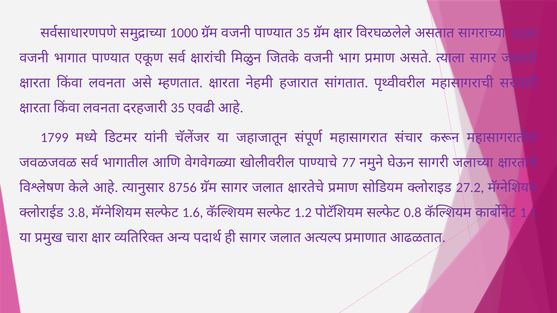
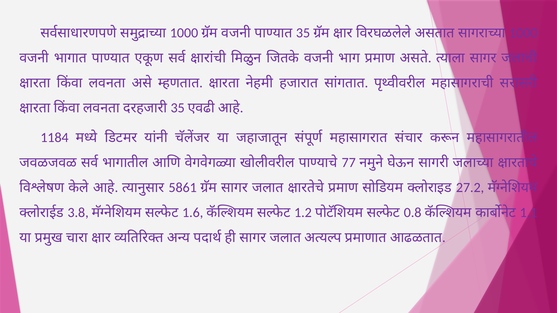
1799: 1799 -> 1184
8756: 8756 -> 5861
